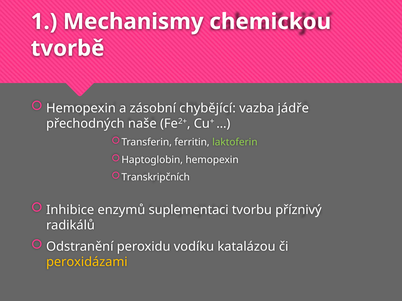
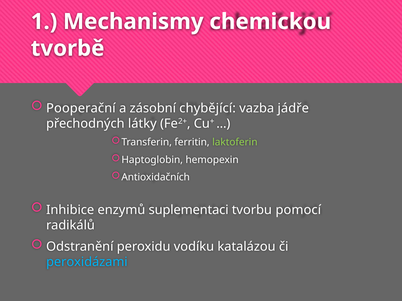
Hemopexin at (81, 108): Hemopexin -> Pooperační
naše: naše -> látky
Transkripčních: Transkripčních -> Antioxidačních
příznivý: příznivý -> pomocí
peroxidázami colour: yellow -> light blue
